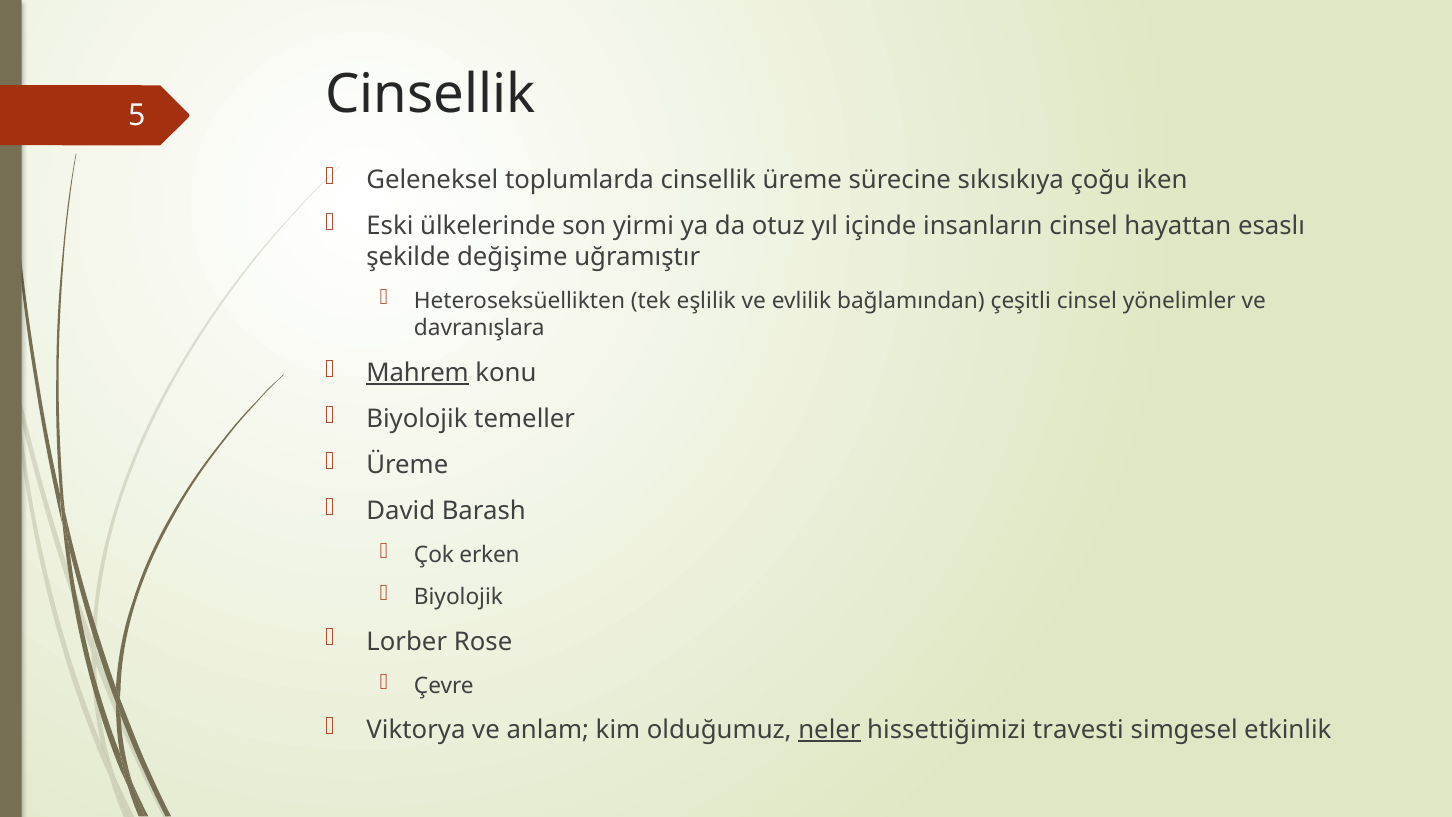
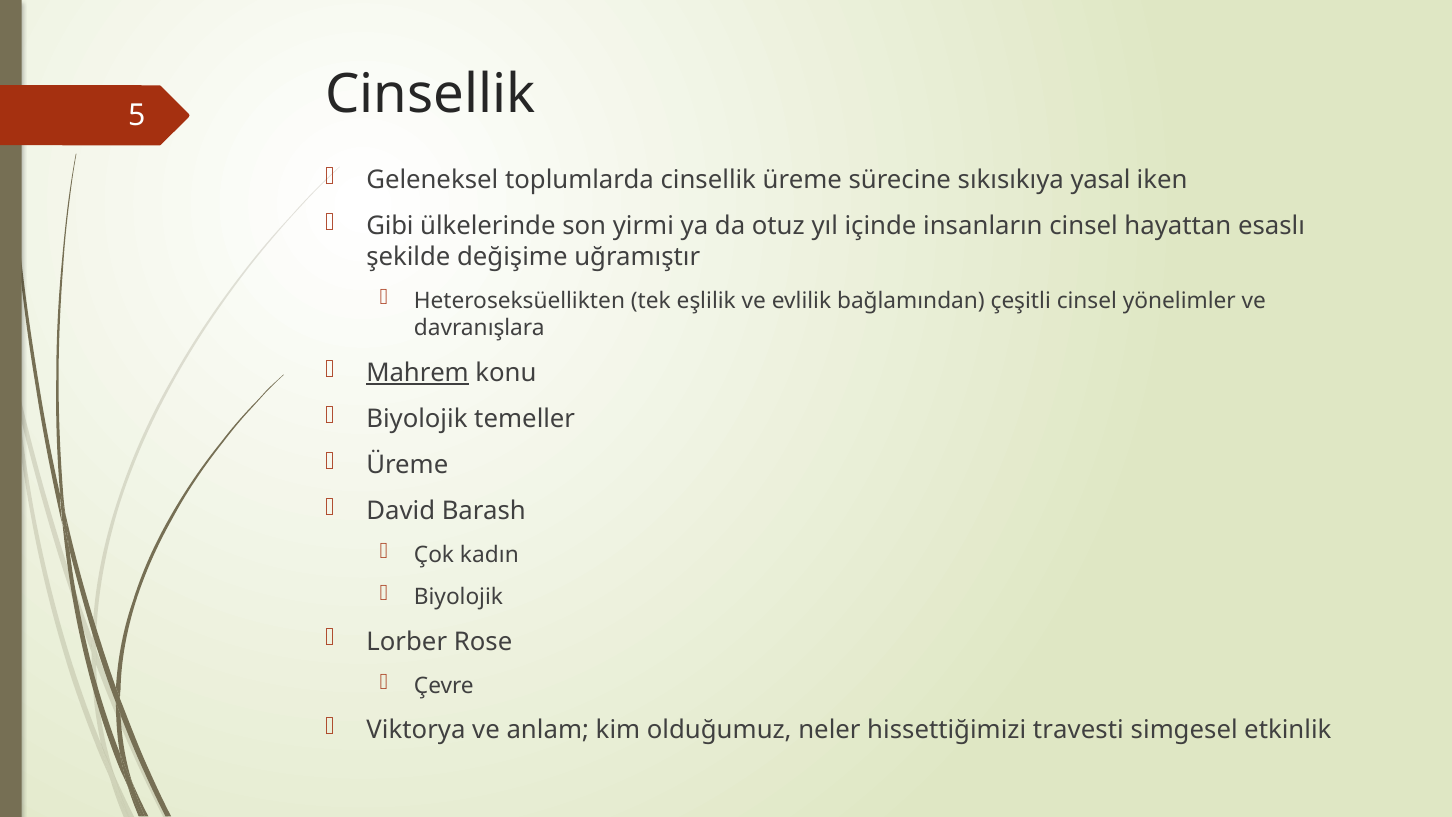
çoğu: çoğu -> yasal
Eski: Eski -> Gibi
erken: erken -> kadın
neler underline: present -> none
